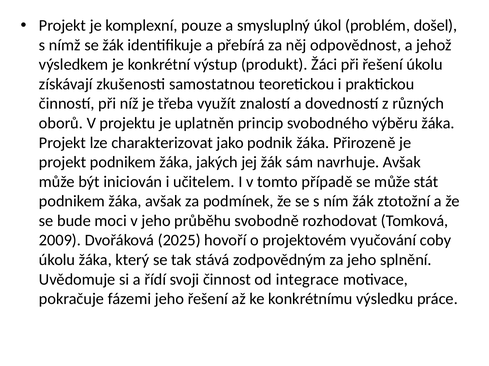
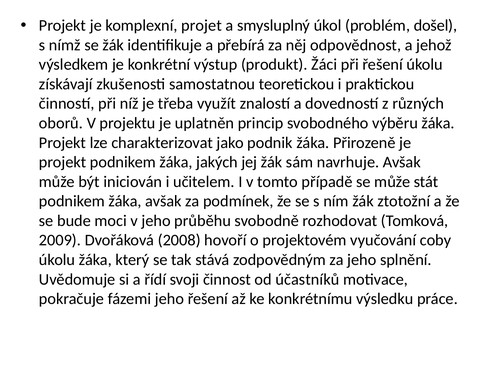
pouze: pouze -> projet
2025: 2025 -> 2008
integrace: integrace -> účastníků
